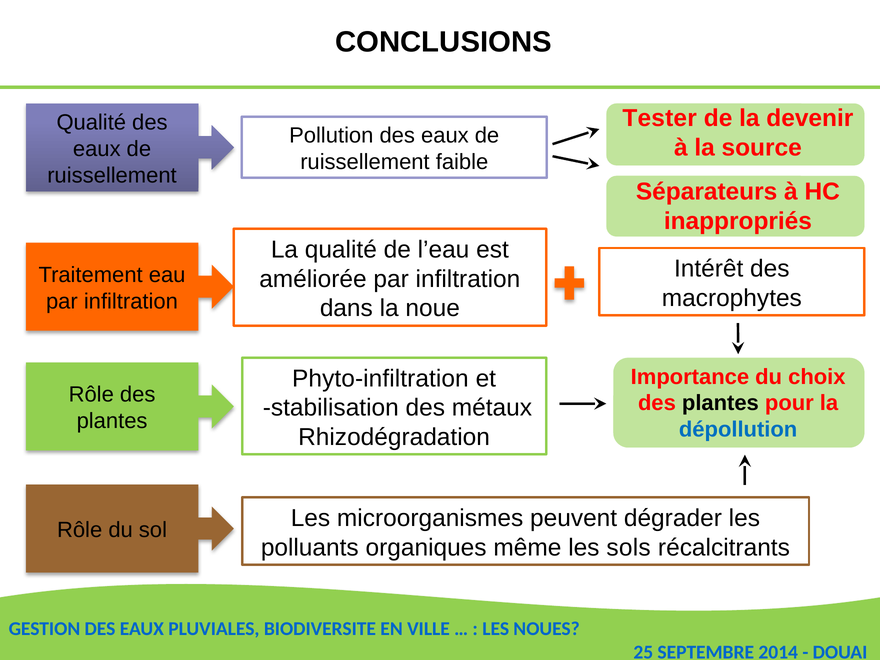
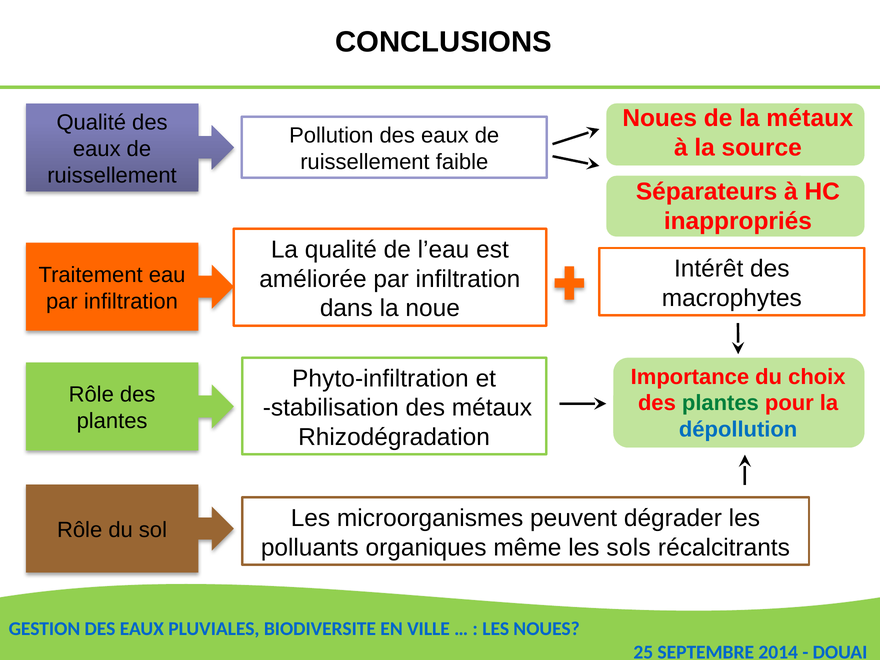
Tester at (660, 118): Tester -> Noues
la devenir: devenir -> métaux
plantes at (720, 403) colour: black -> green
